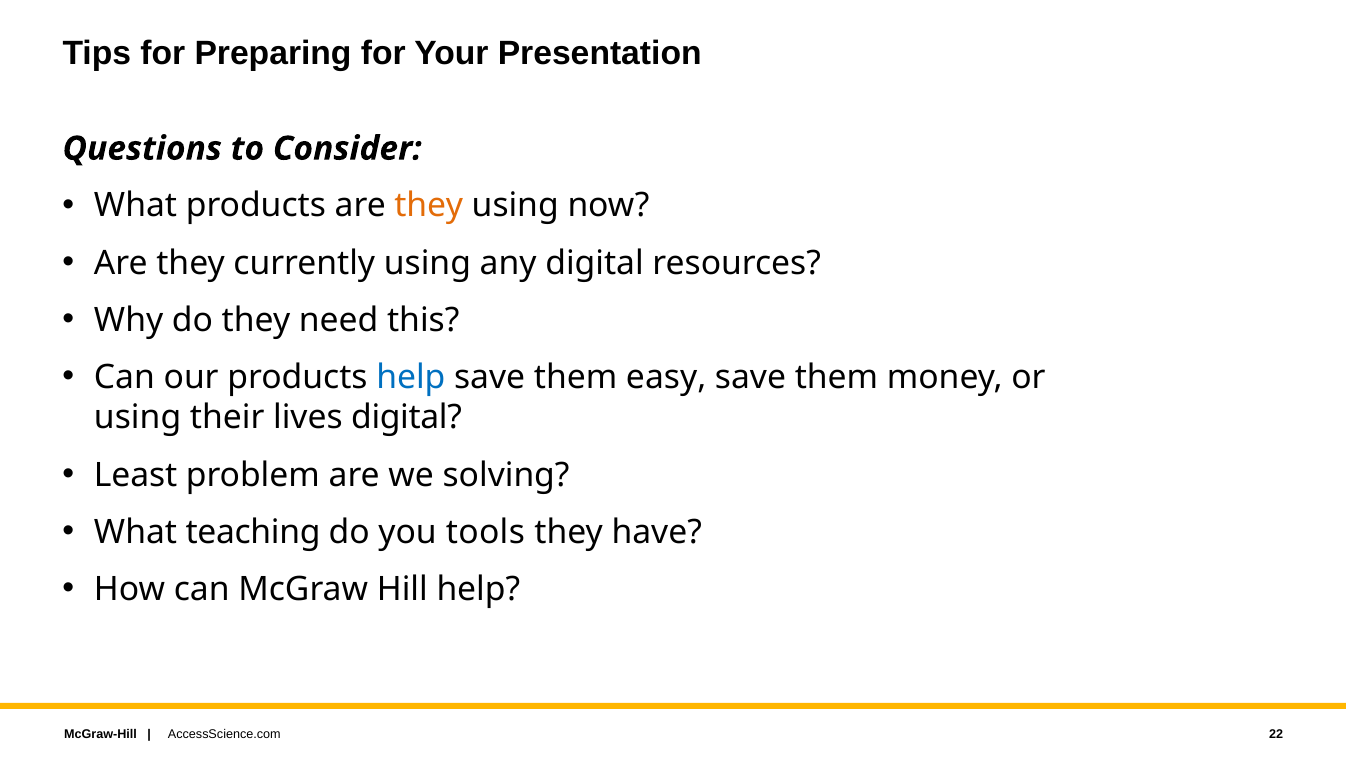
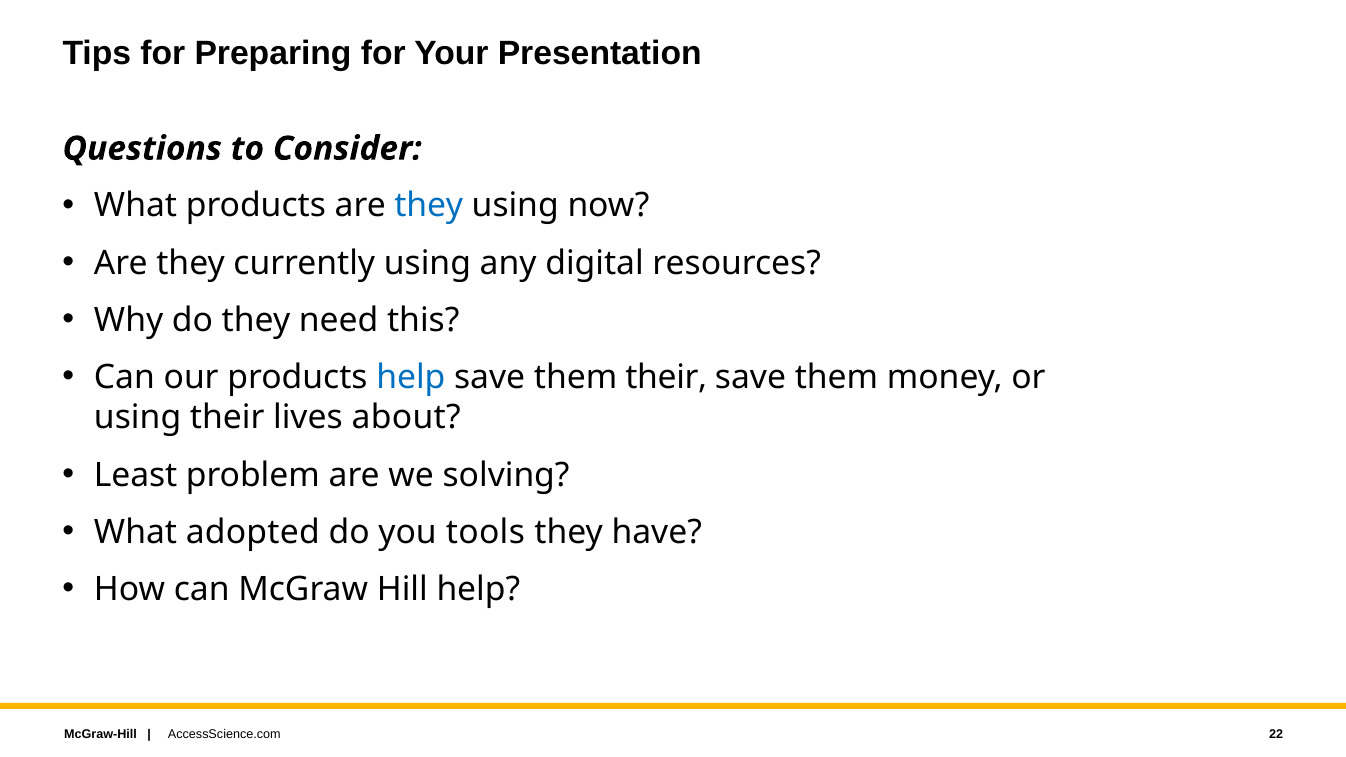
they at (429, 206) colour: orange -> blue
them easy: easy -> their
lives digital: digital -> about
teaching: teaching -> adopted
